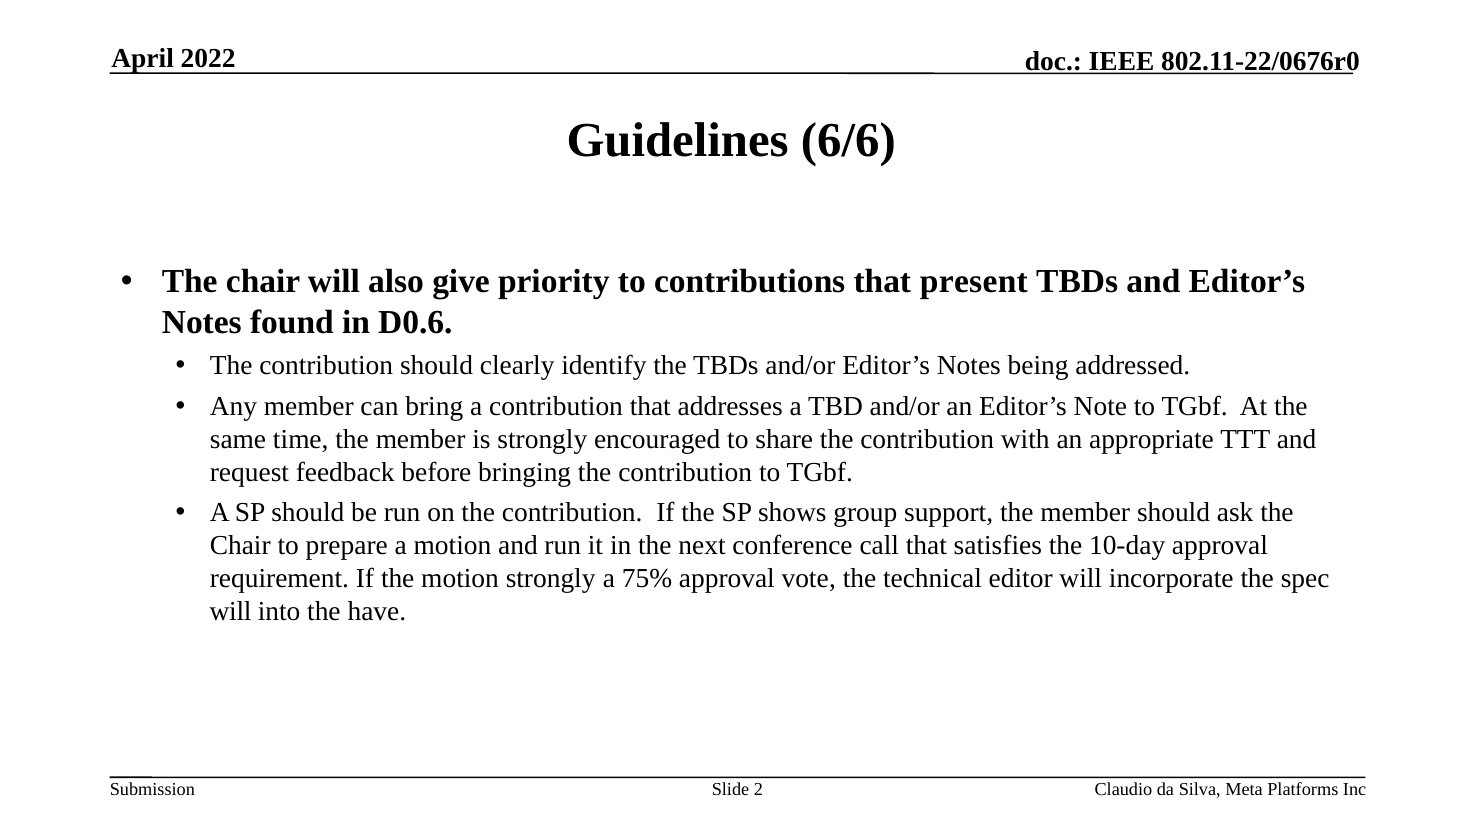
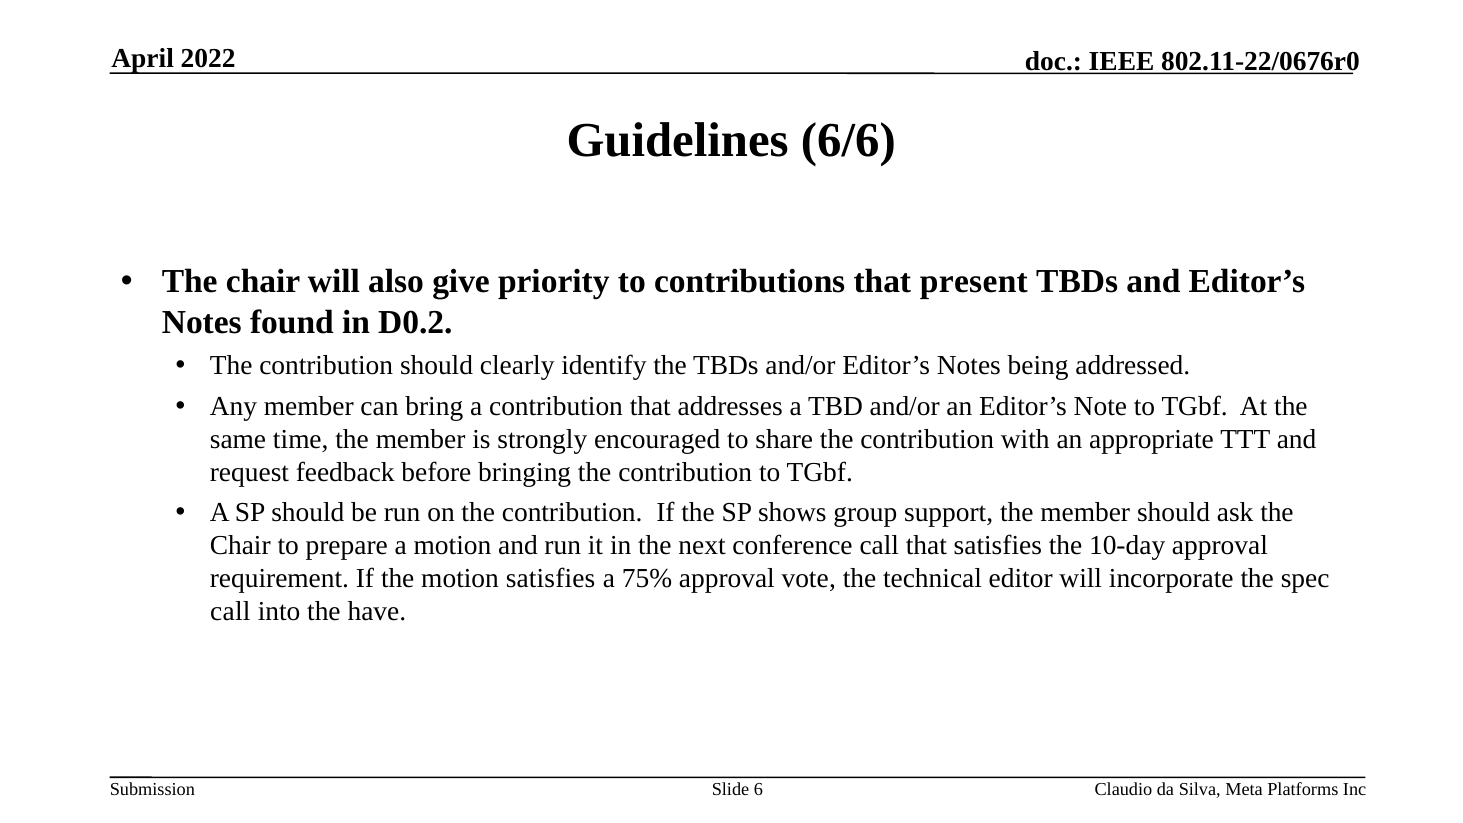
D0.6: D0.6 -> D0.2
motion strongly: strongly -> satisfies
will at (231, 611): will -> call
2: 2 -> 6
